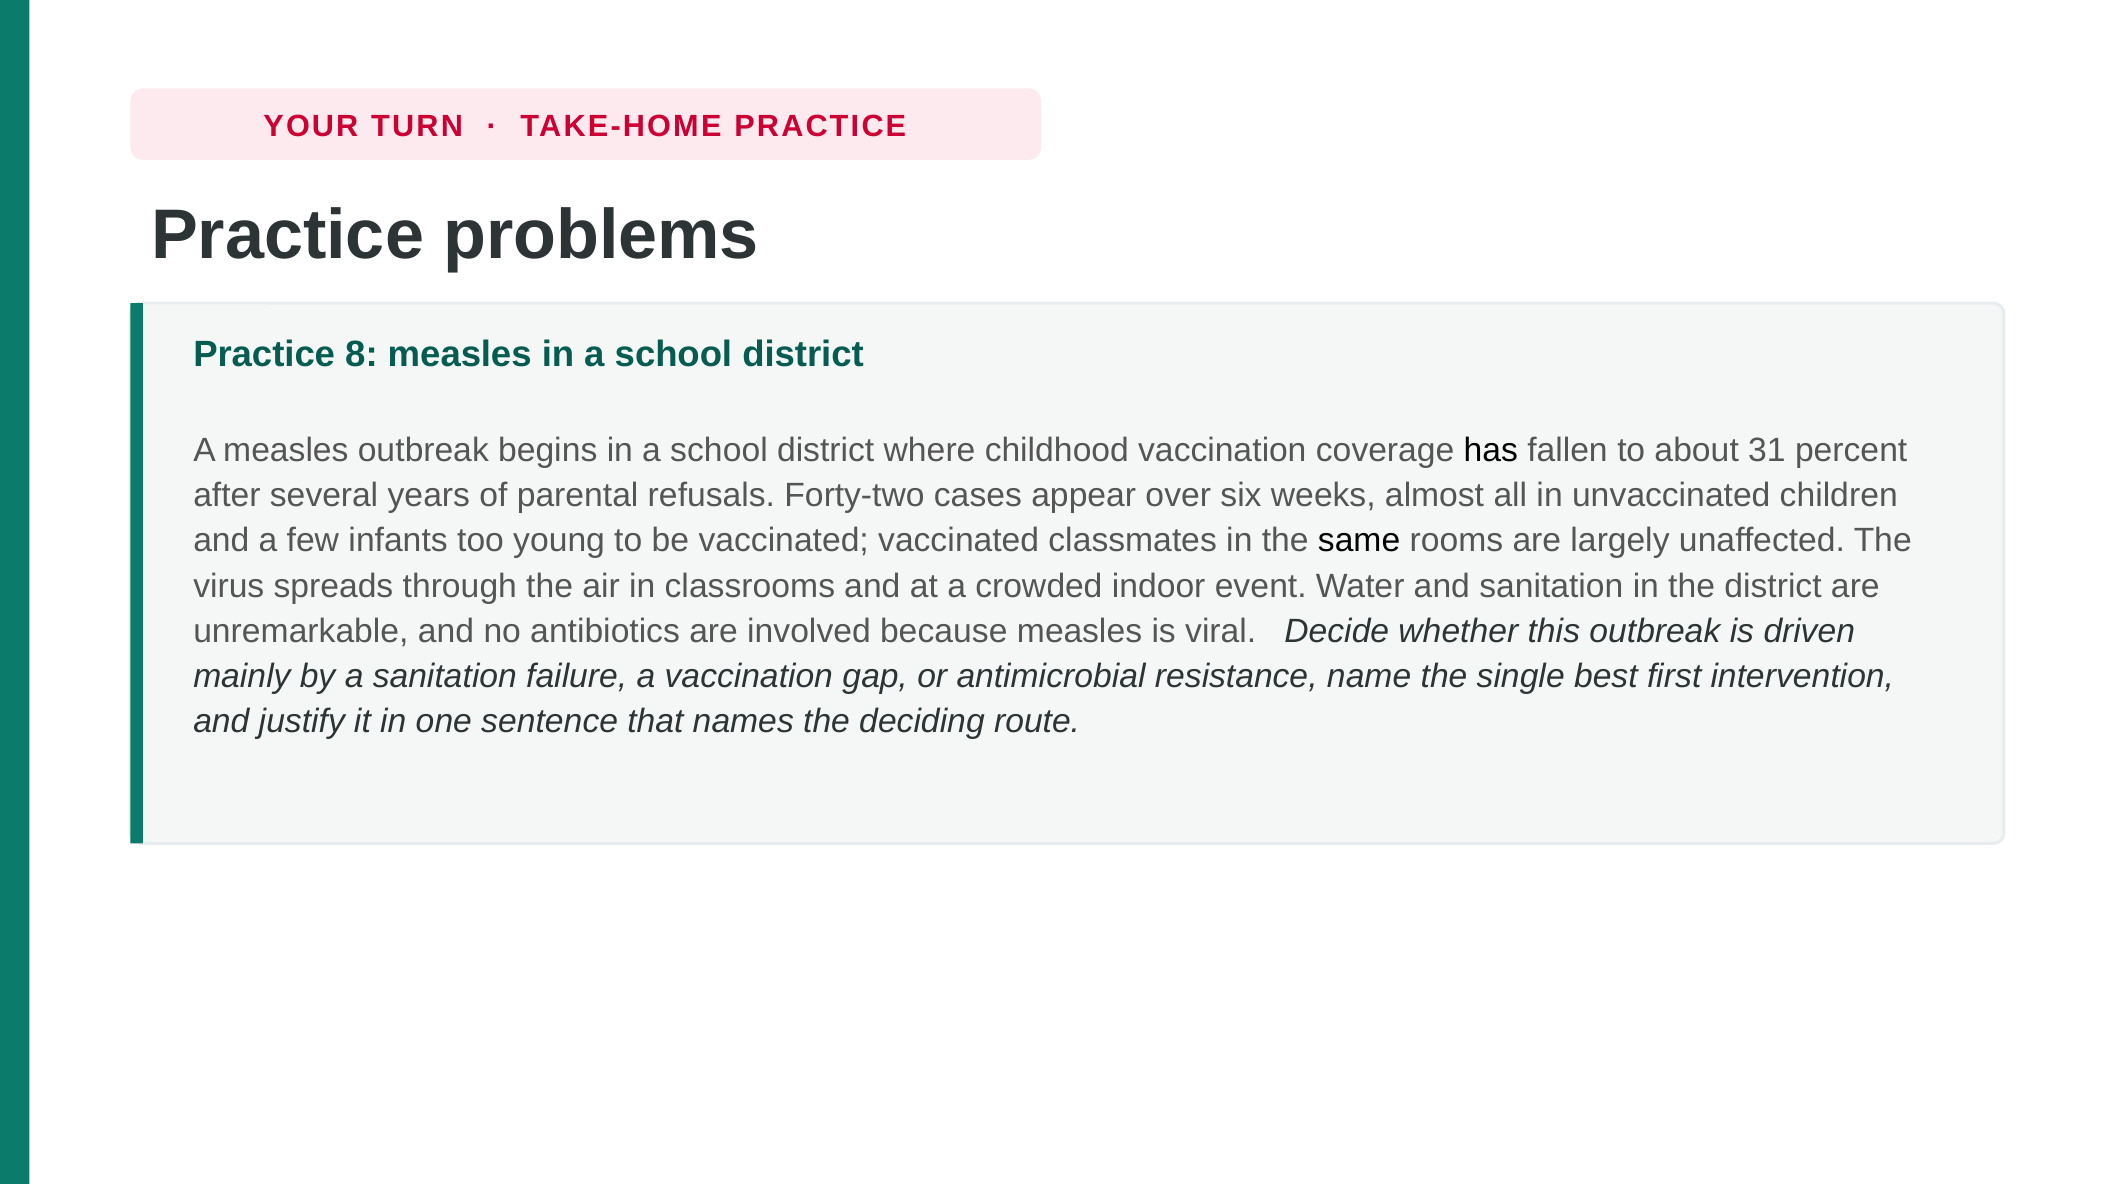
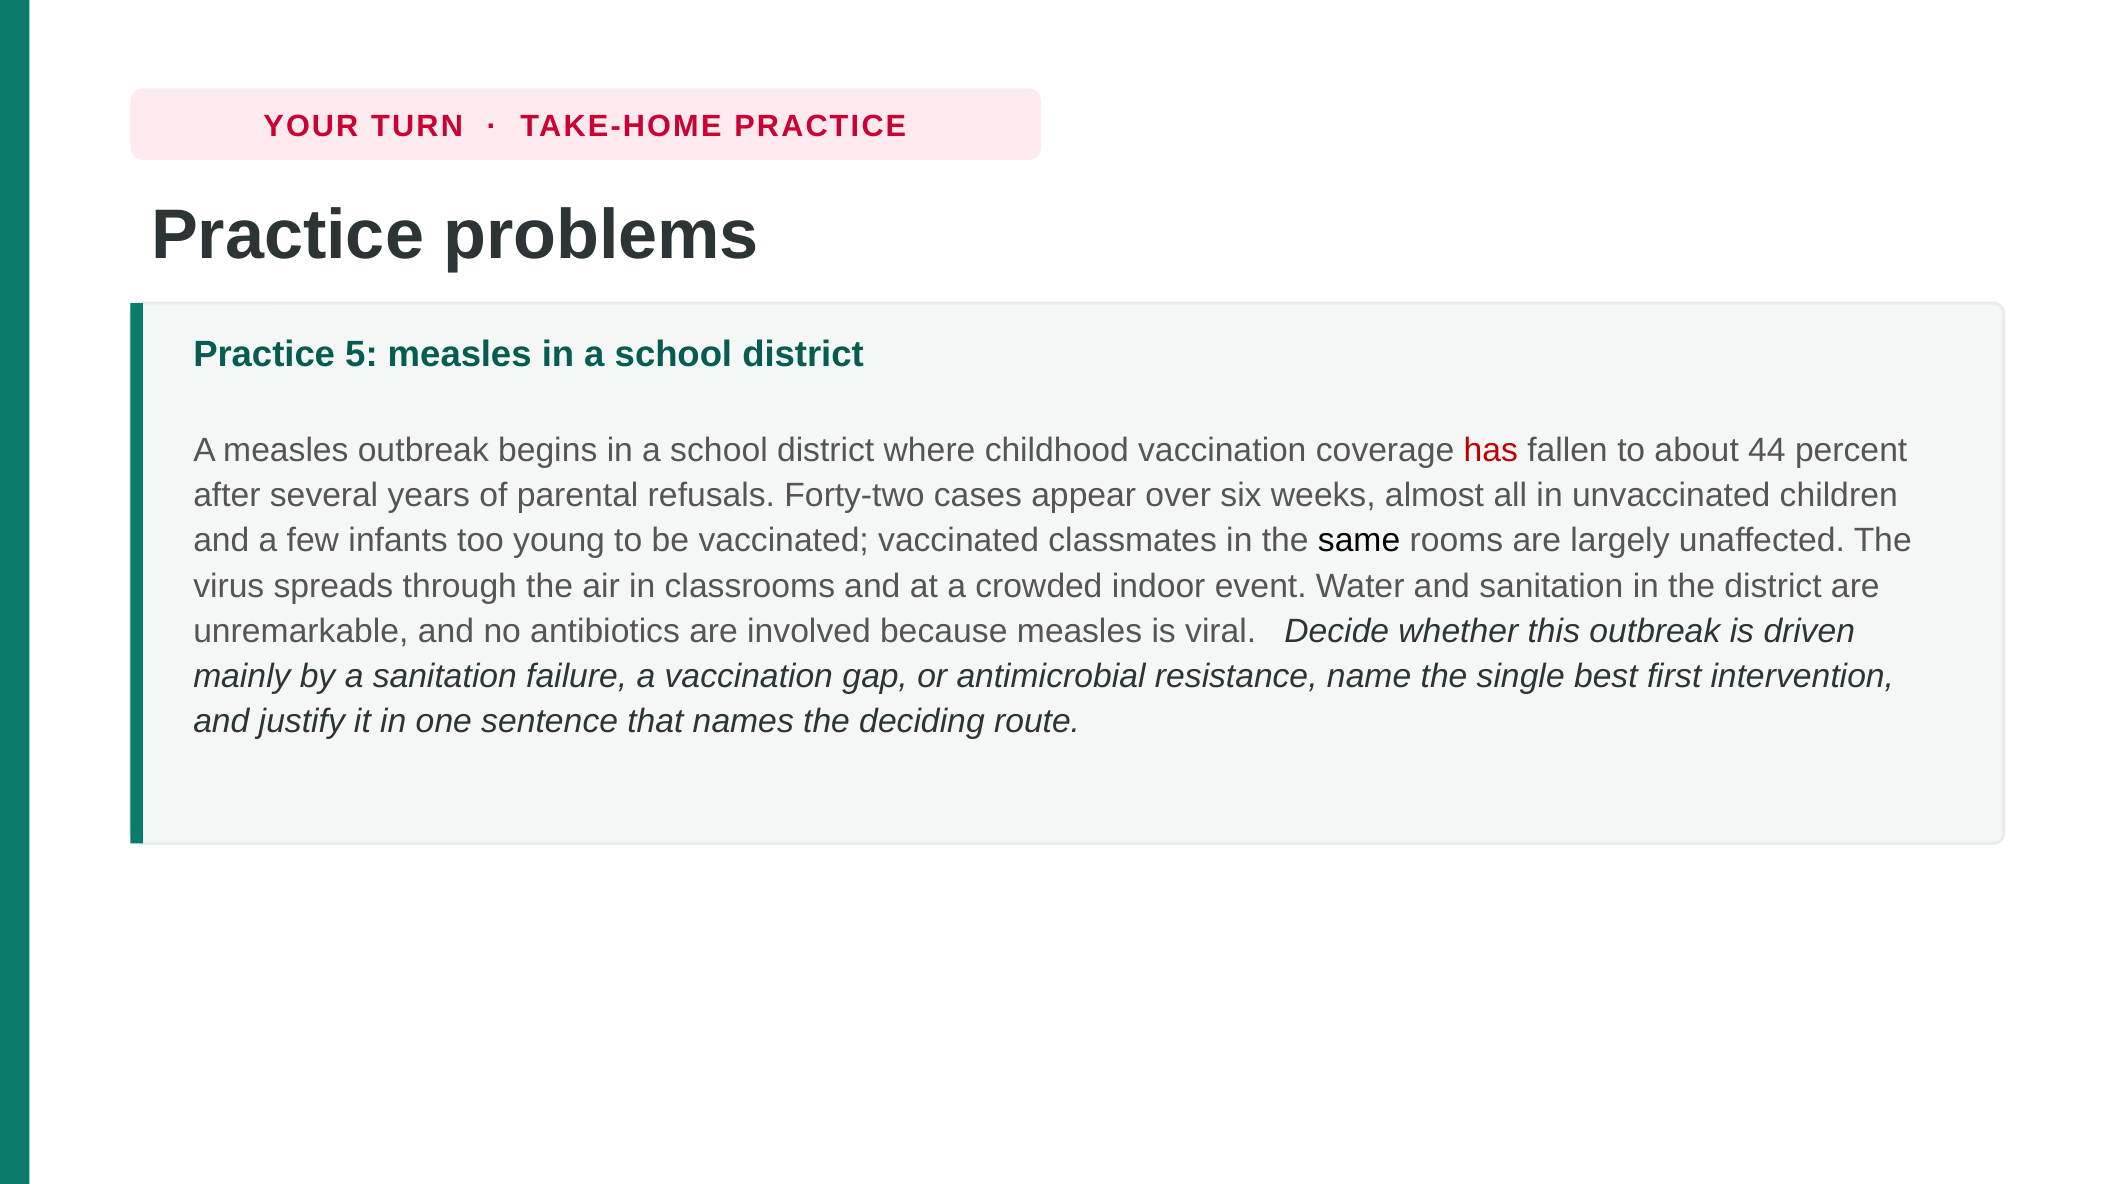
8: 8 -> 5
has colour: black -> red
31: 31 -> 44
